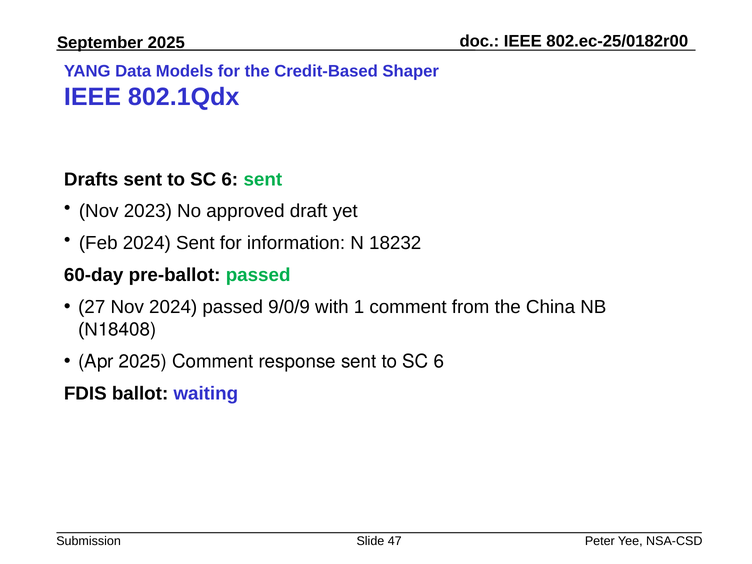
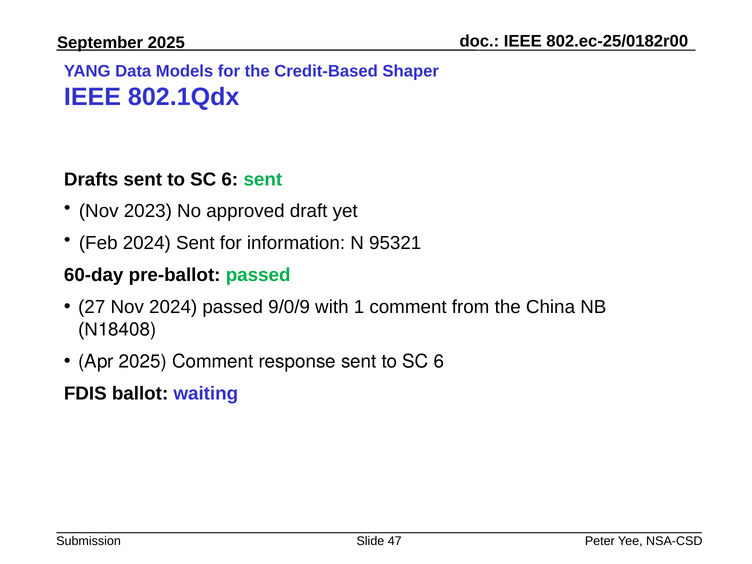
18232: 18232 -> 95321
